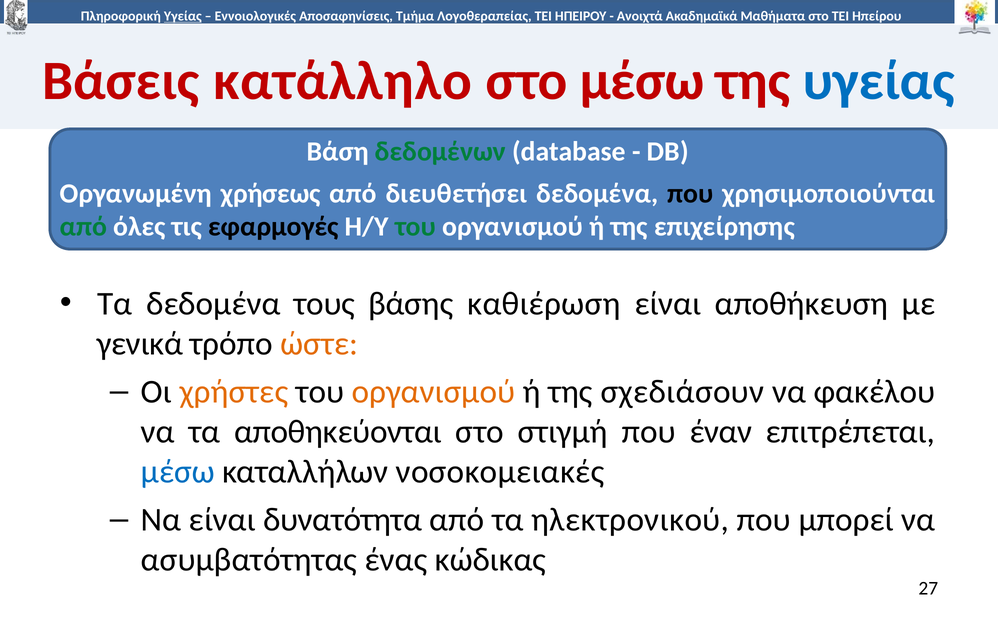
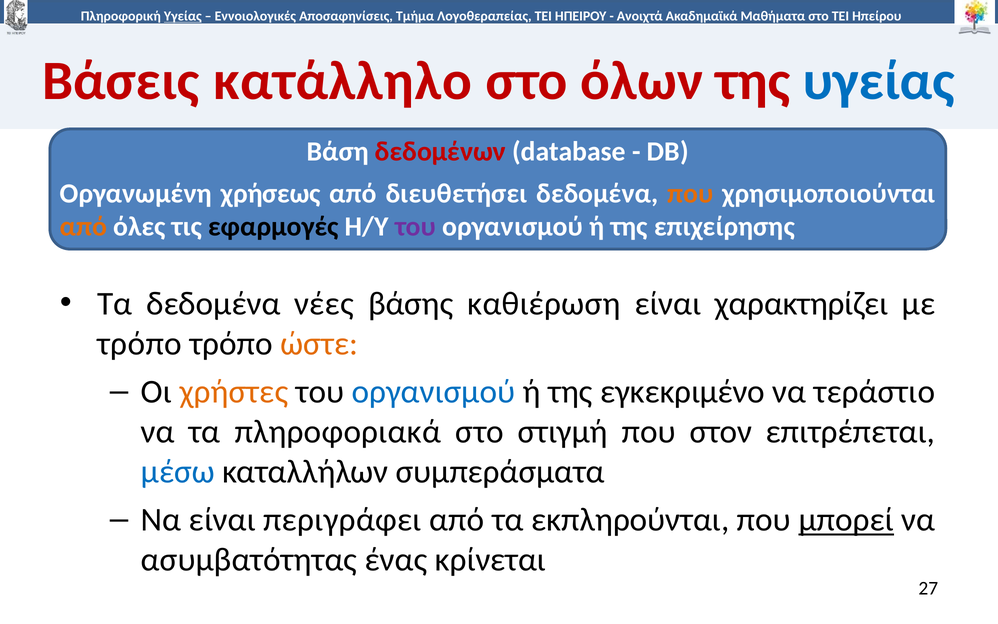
στο μέσω: μέσω -> όλων
δεδομένων colour: green -> red
που at (690, 193) colour: black -> orange
από at (84, 227) colour: green -> orange
του at (415, 227) colour: green -> purple
τους: τους -> νέες
αποθήκευση: αποθήκευση -> χαρακτηρίζει
γενικά at (140, 343): γενικά -> τρόπο
οργανισμού colour: orange -> blue
σχεδιάσουν: σχεδιάσουν -> εγκεκριμένο
φακέλου: φακέλου -> τεράστιο
αποθηκεύονται: αποθηκεύονται -> πληροφοριακά
έναν: έναν -> στον
νοσοκομειακές: νοσοκομειακές -> συμπεράσματα
δυνατότητα: δυνατότητα -> περιγράφει
ηλεκτρονικού: ηλεκτρονικού -> εκπληρούνται
μπορεί underline: none -> present
κώδικας: κώδικας -> κρίνεται
